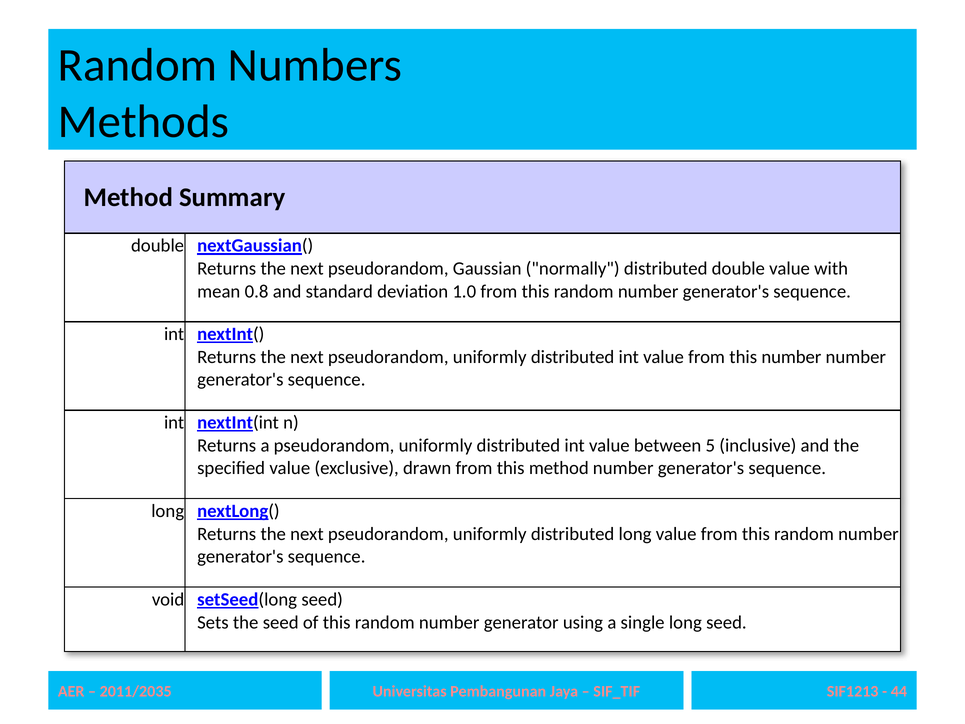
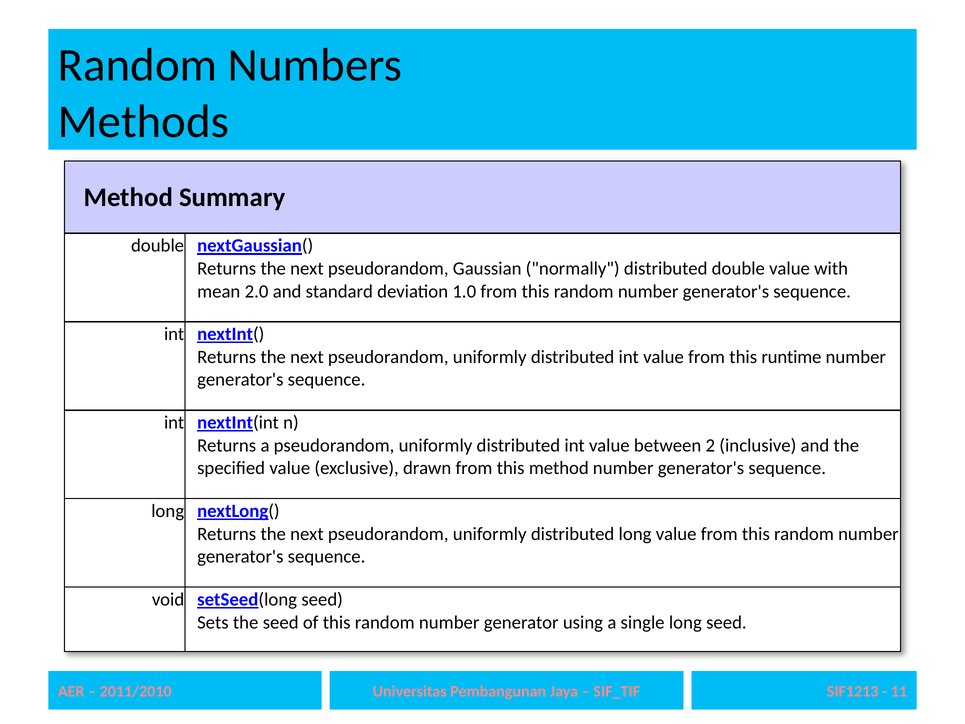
0.8: 0.8 -> 2.0
this number: number -> runtime
5: 5 -> 2
2011/2035: 2011/2035 -> 2011/2010
44: 44 -> 11
